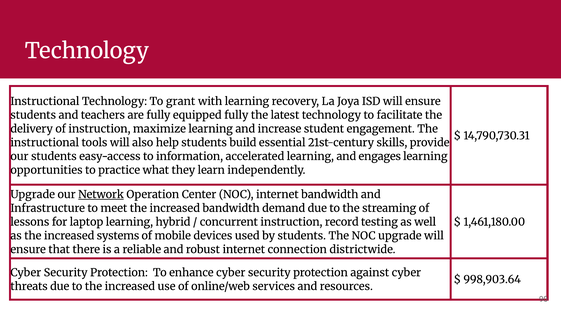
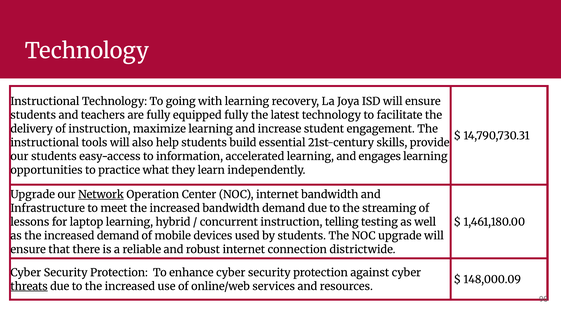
grant: grant -> going
record: record -> telling
increased systems: systems -> demand
998,903.64: 998,903.64 -> 148,000.09
threats underline: none -> present
